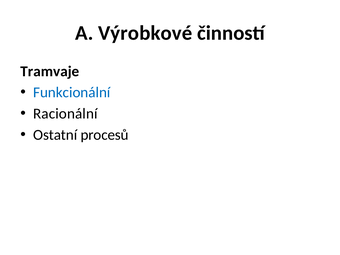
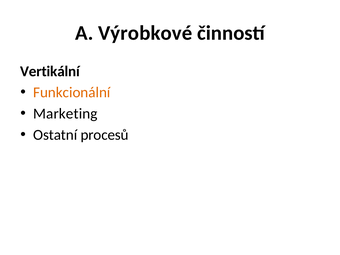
Tramvaje: Tramvaje -> Vertikální
Funkcionální colour: blue -> orange
Racionální: Racionální -> Marketing
